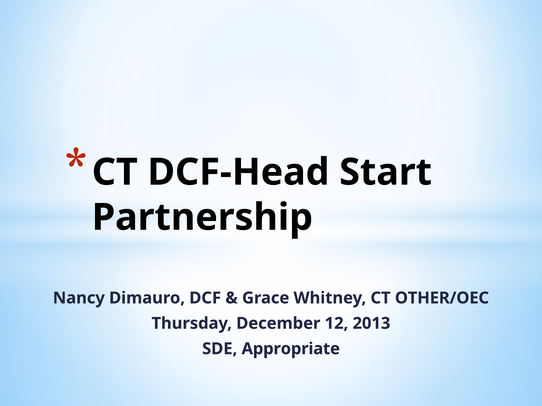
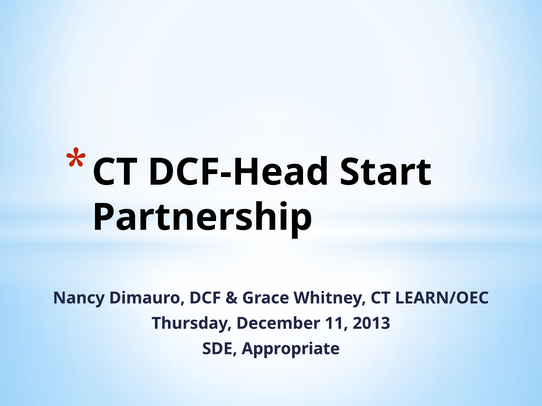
OTHER/OEC: OTHER/OEC -> LEARN/OEC
12: 12 -> 11
